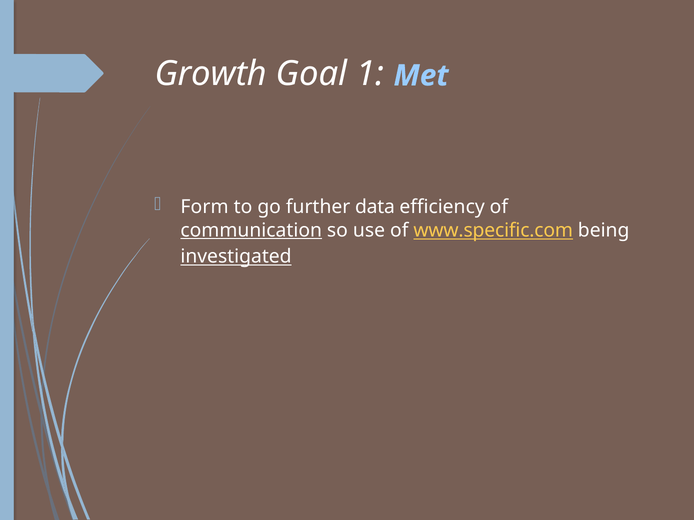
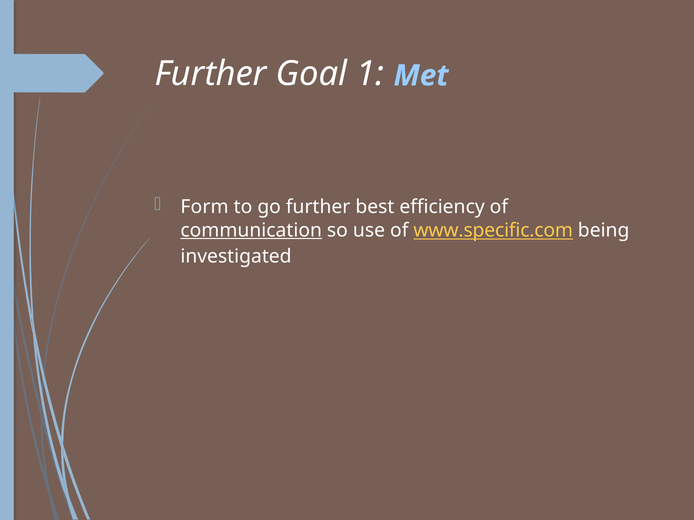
Growth at (211, 74): Growth -> Further
data: data -> best
investigated underline: present -> none
